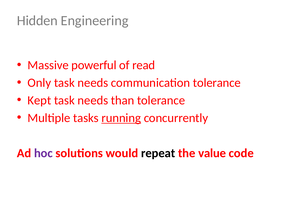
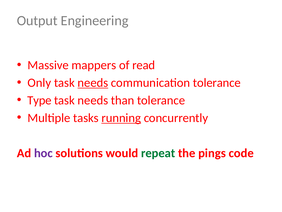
Hidden: Hidden -> Output
powerful: powerful -> mappers
needs at (93, 83) underline: none -> present
Kept: Kept -> Type
repeat colour: black -> green
value: value -> pings
